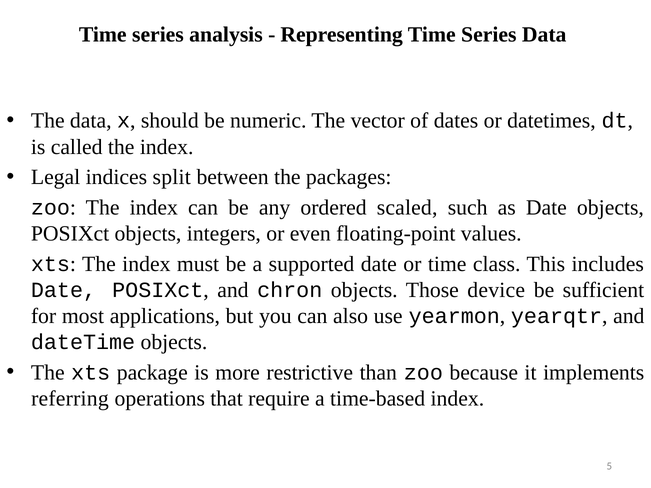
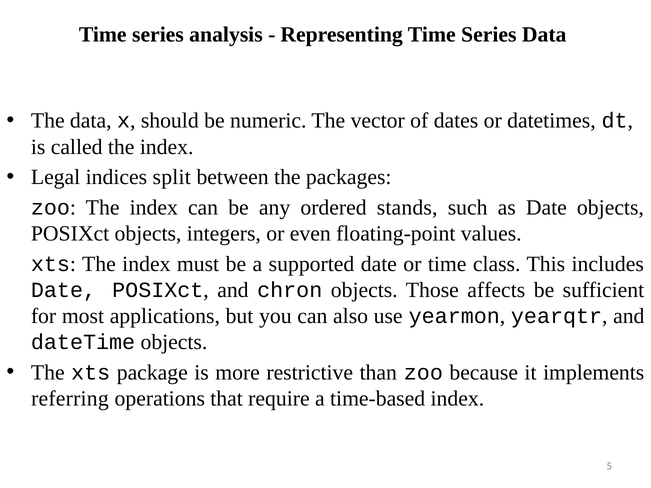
scaled: scaled -> stands
device: device -> affects
